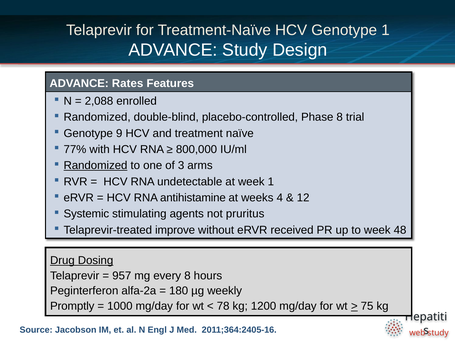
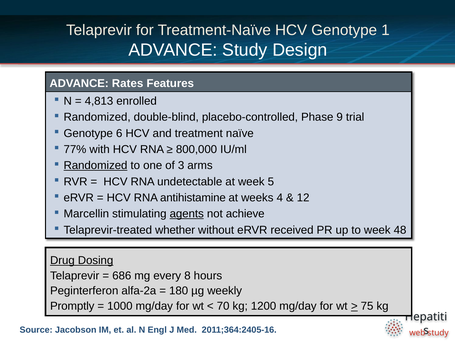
2,088: 2,088 -> 4,813
Phase 8: 8 -> 9
9: 9 -> 6
week 1: 1 -> 5
Systemic: Systemic -> Marcellin
agents underline: none -> present
pruritus: pruritus -> achieve
improve: improve -> whether
957: 957 -> 686
78: 78 -> 70
